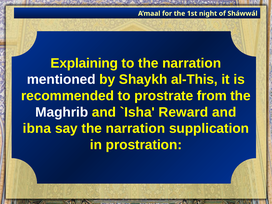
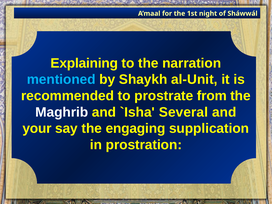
mentioned colour: white -> light blue
al-This: al-This -> al-Unit
Reward: Reward -> Several
ibna: ibna -> your
say the narration: narration -> engaging
